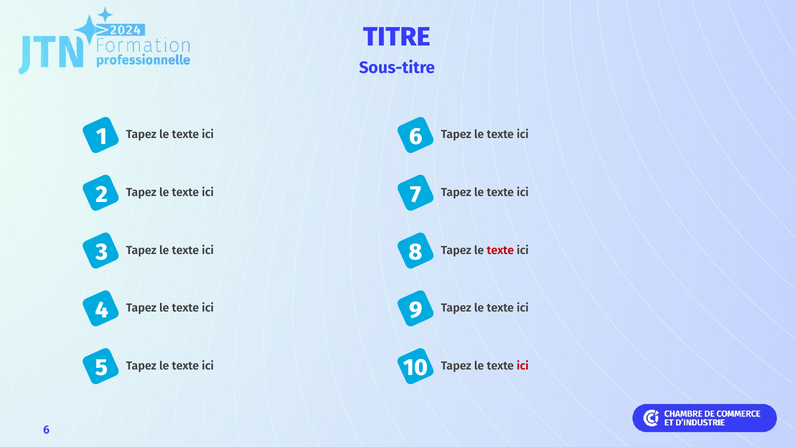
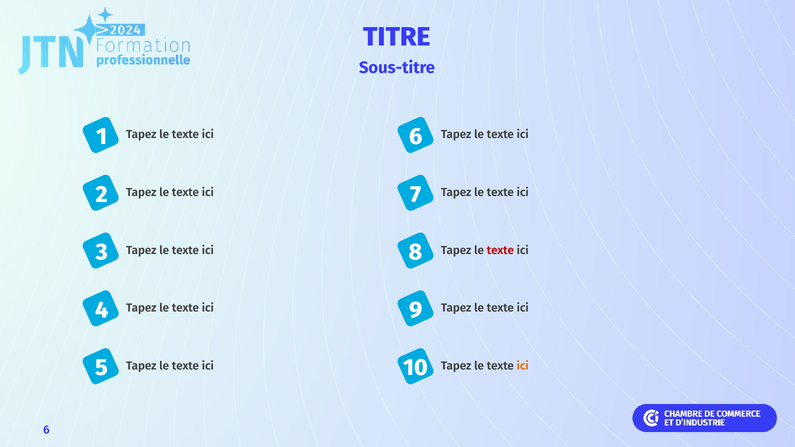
ici at (523, 366) colour: red -> orange
